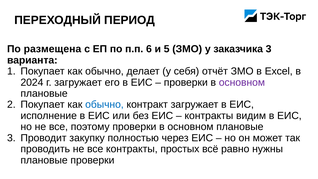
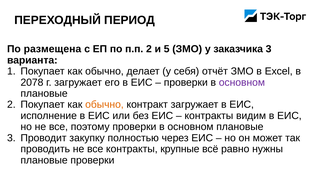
п.п 6: 6 -> 2
2024: 2024 -> 2078
обычно at (104, 105) colour: blue -> orange
простых: простых -> крупные
